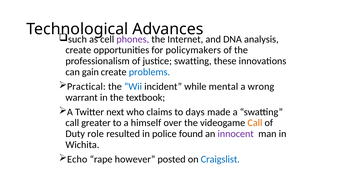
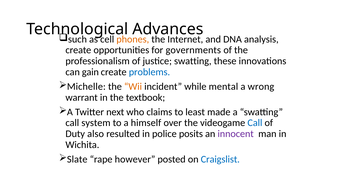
phones colour: purple -> orange
policymakers: policymakers -> governments
Practical: Practical -> Michelle
Wii colour: blue -> orange
days: days -> least
greater: greater -> system
Call at (255, 123) colour: orange -> blue
role: role -> also
found: found -> posits
Echo: Echo -> Slate
